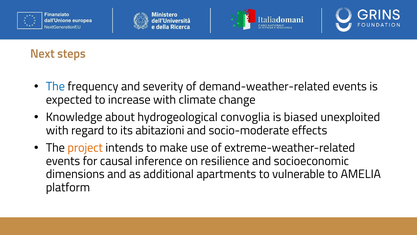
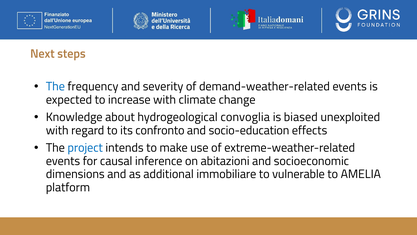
abitazioni: abitazioni -> confronto
socio-moderate: socio-moderate -> socio-education
project colour: orange -> blue
resilience: resilience -> abitazioni
apartments: apartments -> immobiliare
